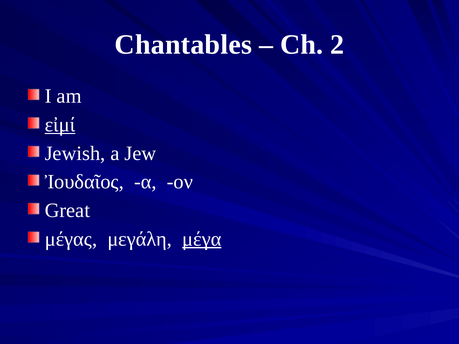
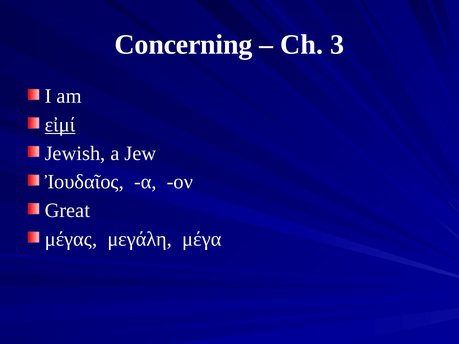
Chantables: Chantables -> Concerning
2: 2 -> 3
μέγα underline: present -> none
